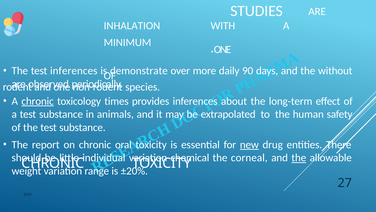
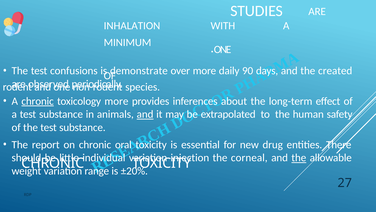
test inferences: inferences -> confusions
without: without -> created
toxicology times: times -> more
and at (145, 114) underline: none -> present
new underline: present -> none
chemical: chemical -> injection
